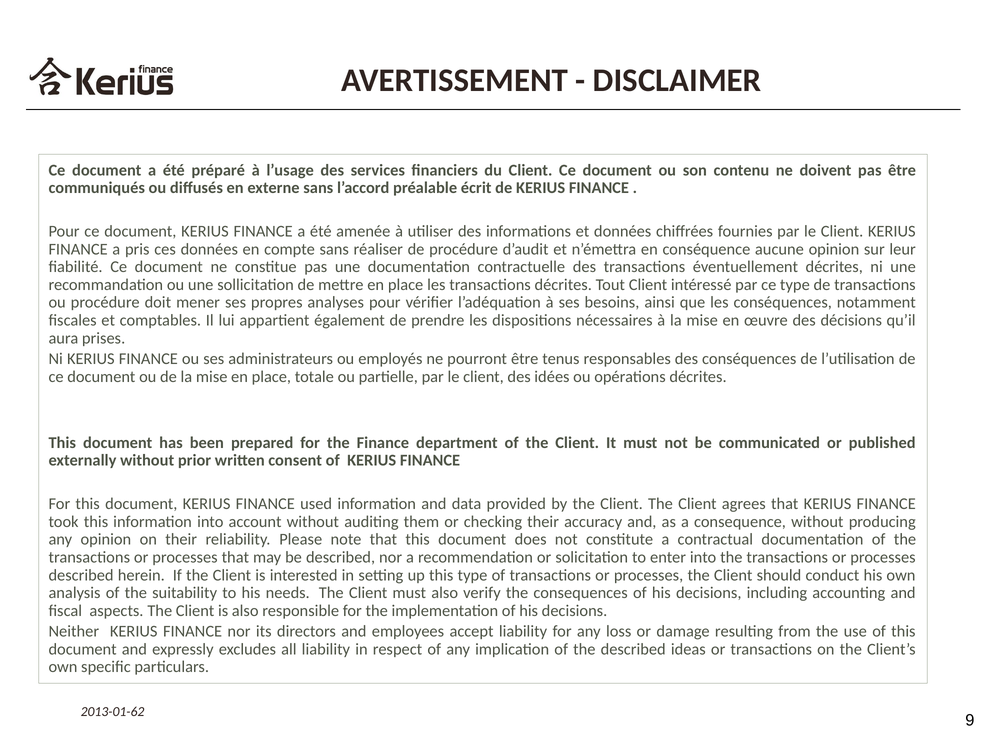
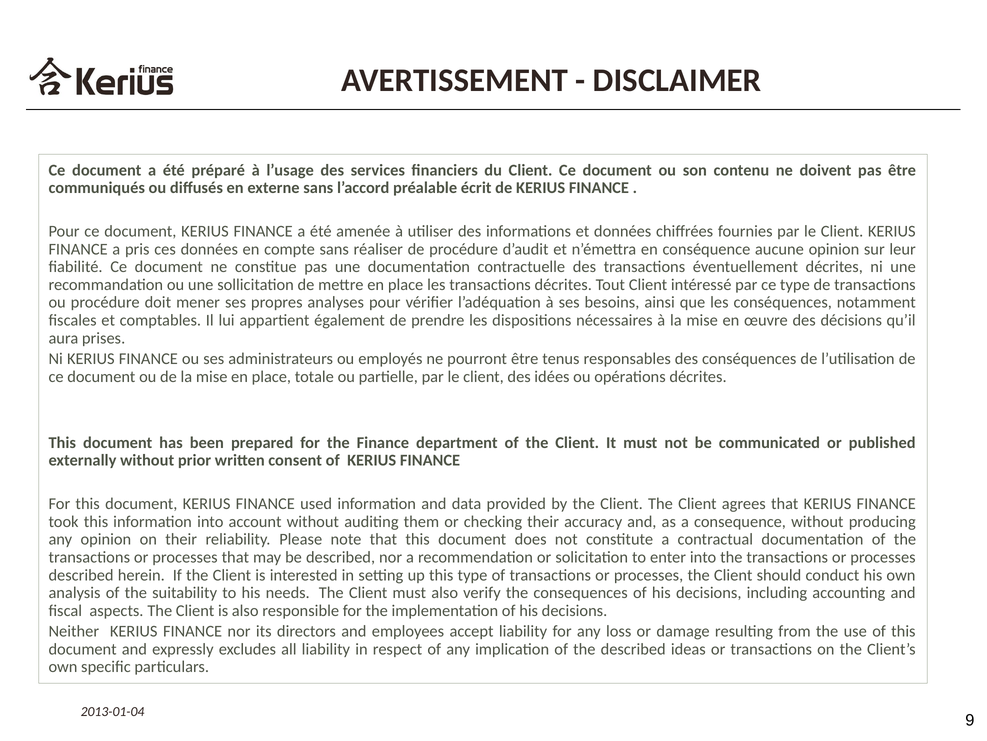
2013-01-62: 2013-01-62 -> 2013-01-04
